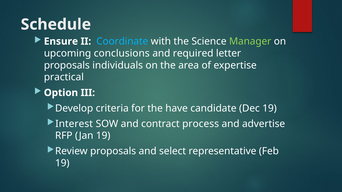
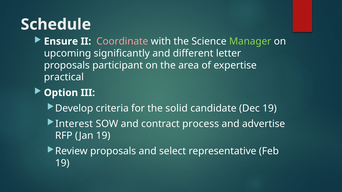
Coordinate colour: light blue -> pink
conclusions: conclusions -> significantly
required: required -> different
individuals: individuals -> participant
have: have -> solid
